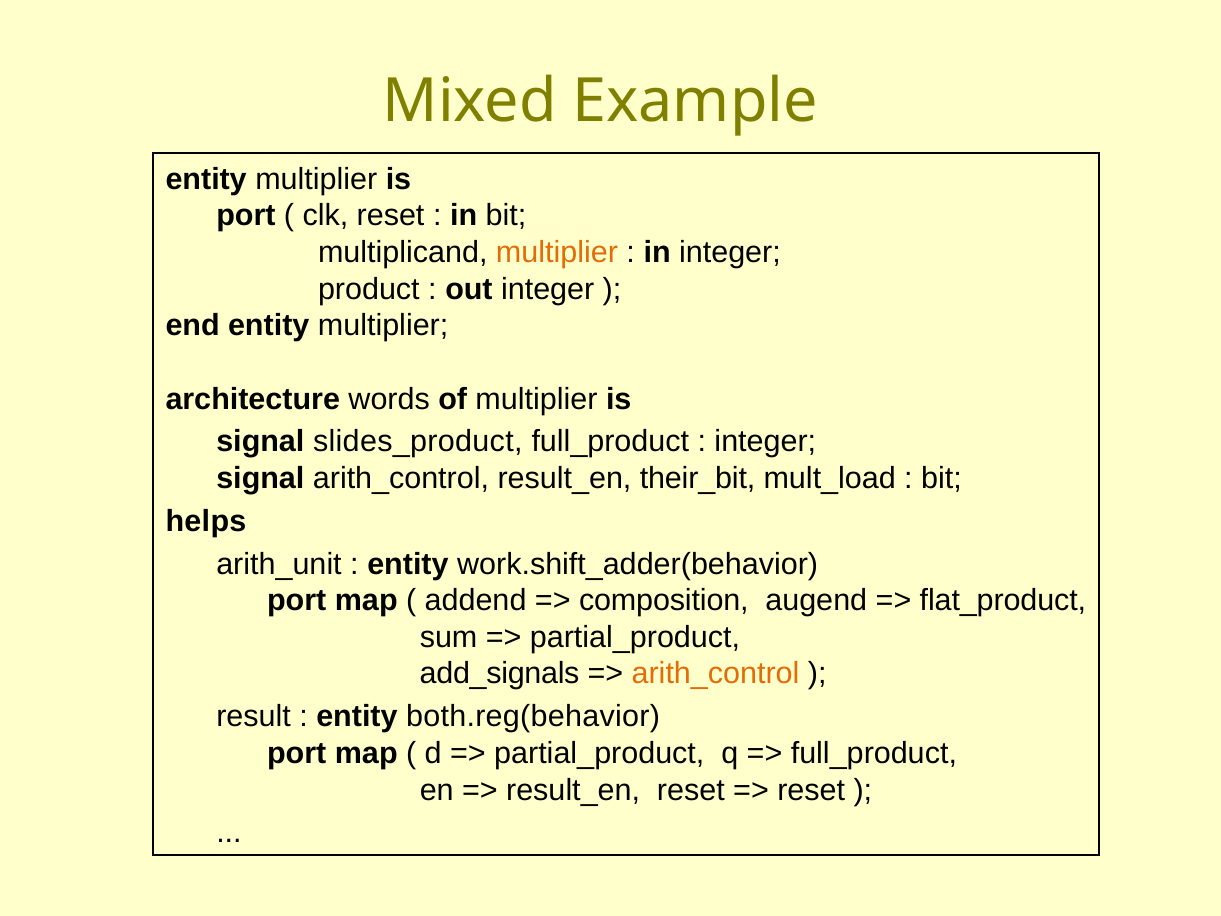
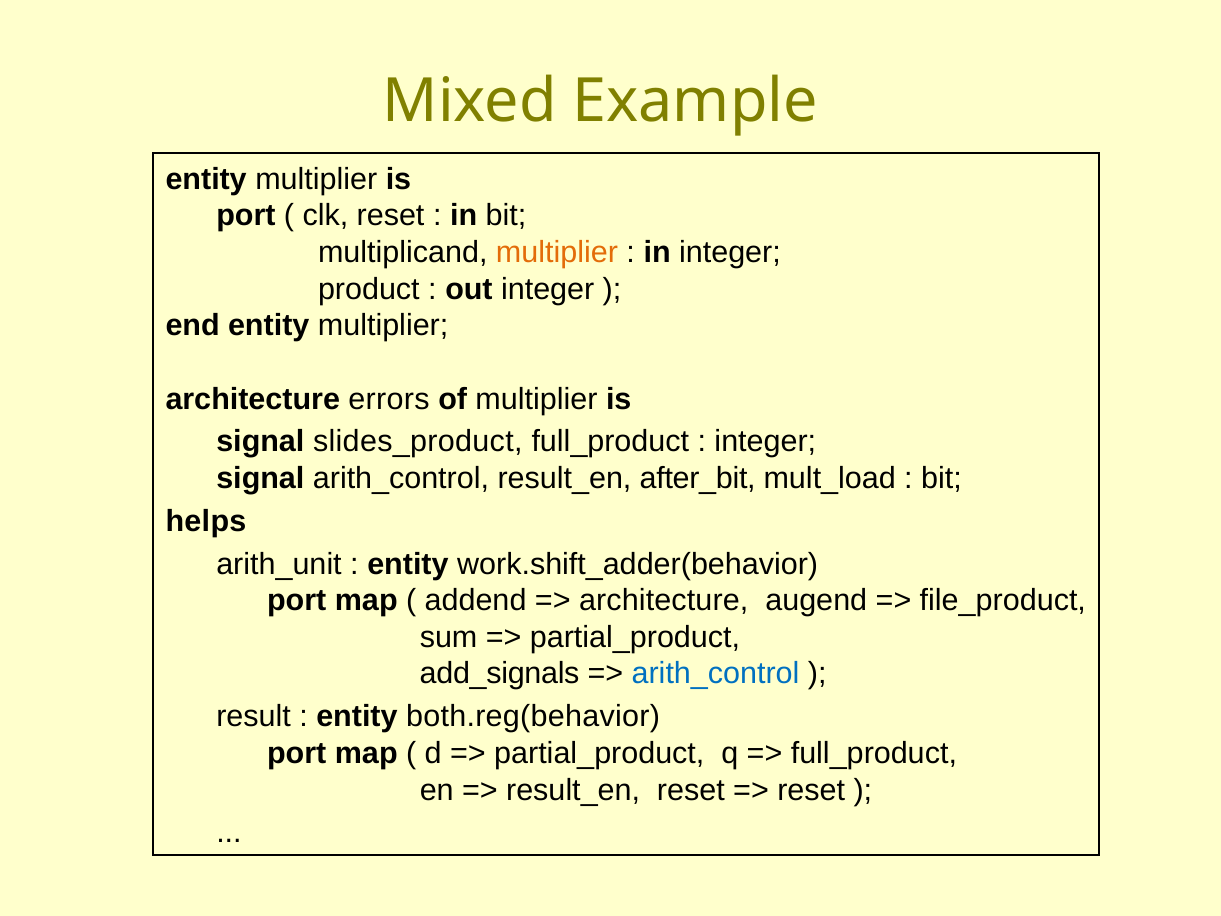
words: words -> errors
their_bit: their_bit -> after_bit
composition at (664, 600): composition -> architecture
flat_product: flat_product -> file_product
arith_control at (716, 674) colour: orange -> blue
